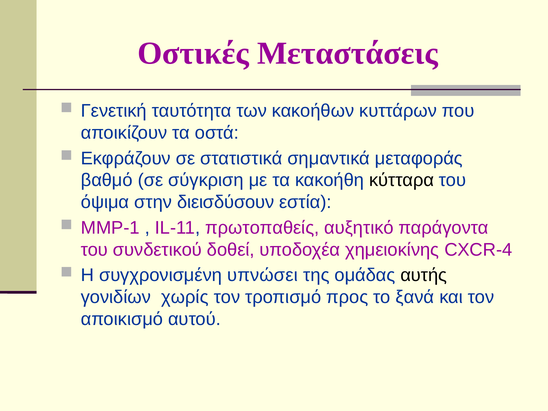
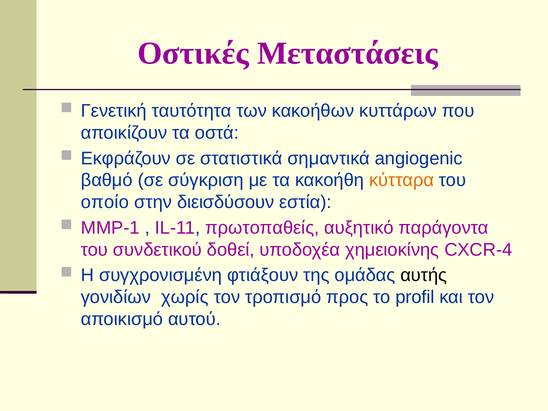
μεταφοράς: μεταφοράς -> angiogenic
κύτταρα colour: black -> orange
όψιμα: όψιμα -> οποίο
υπνώσει: υπνώσει -> φτιάξουν
ξανά: ξανά -> profil
